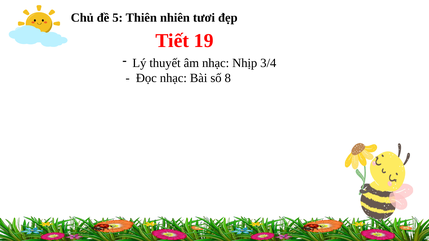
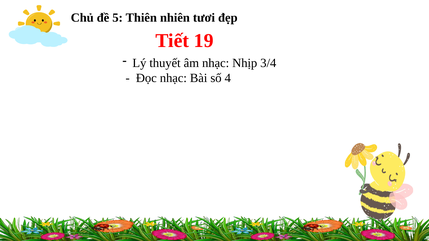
8: 8 -> 4
